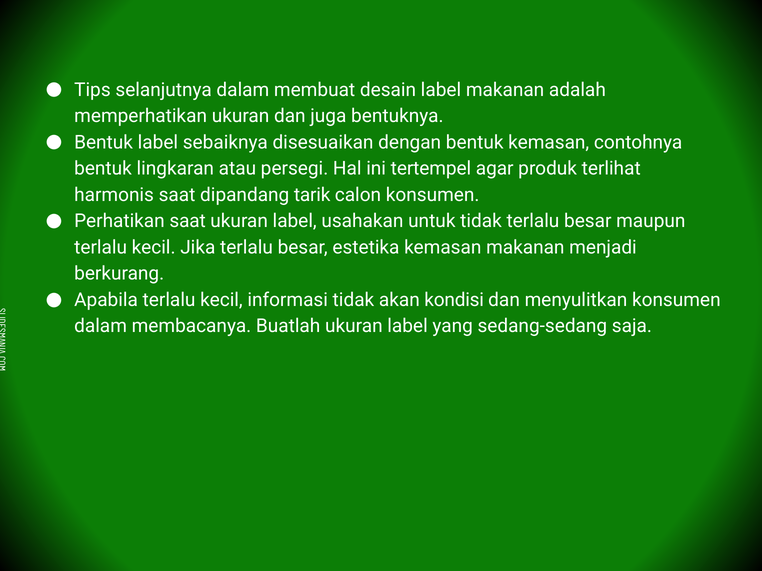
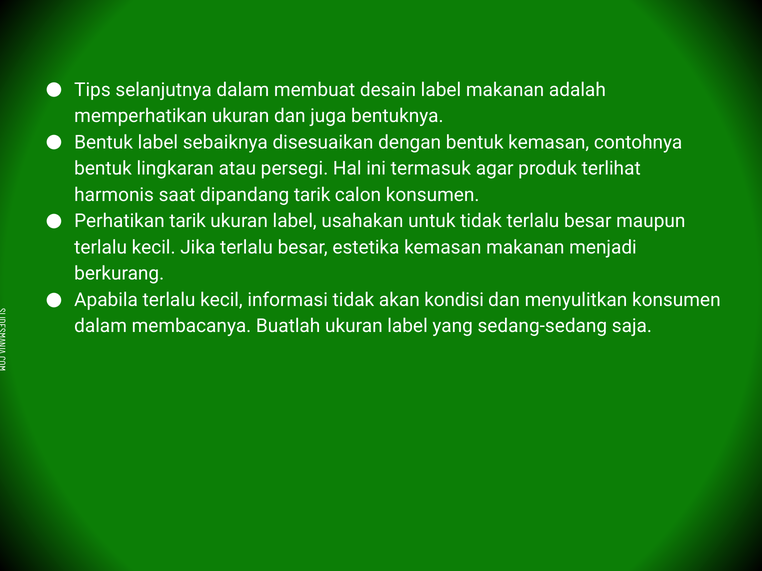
tertempel: tertempel -> termasuk
Perhatikan saat: saat -> tarik
